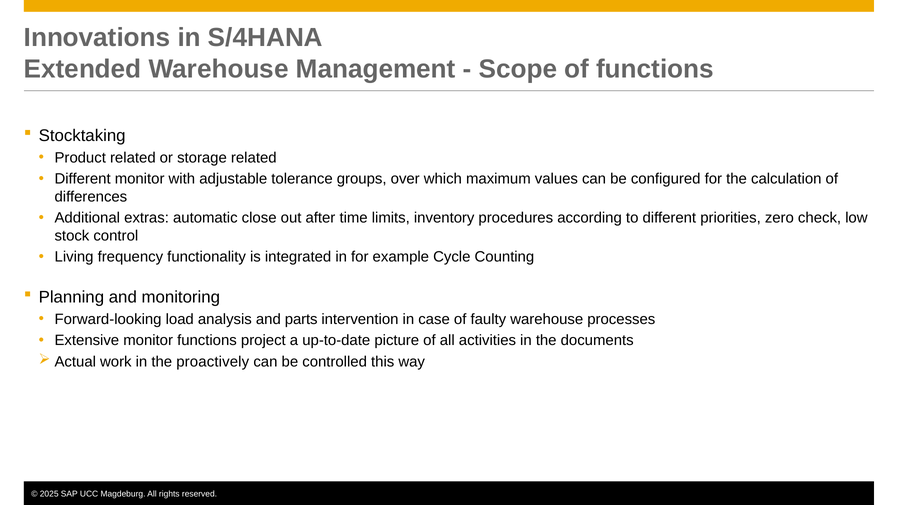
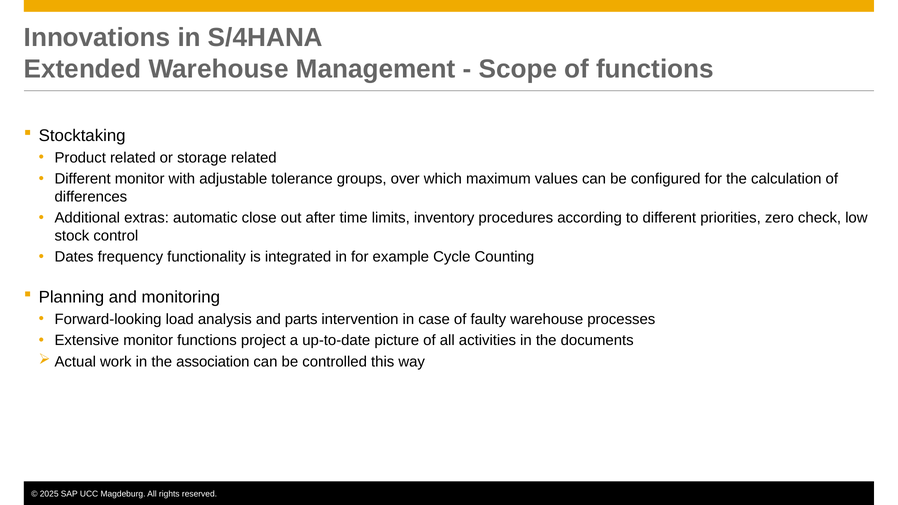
Living: Living -> Dates
proactively: proactively -> association
